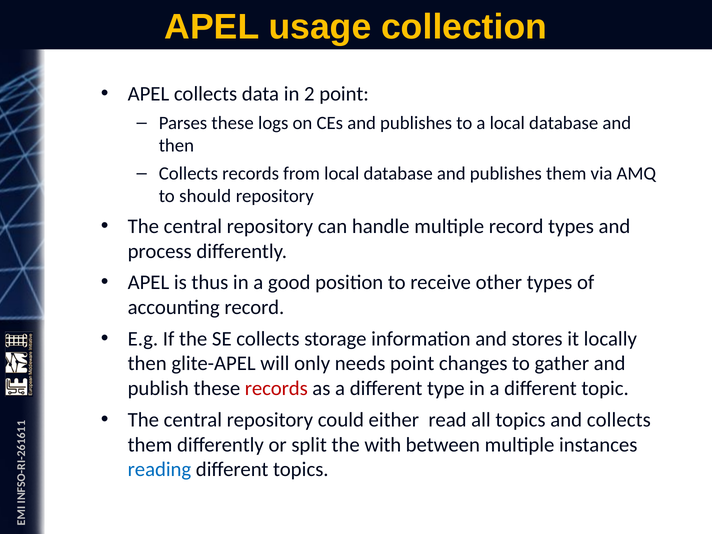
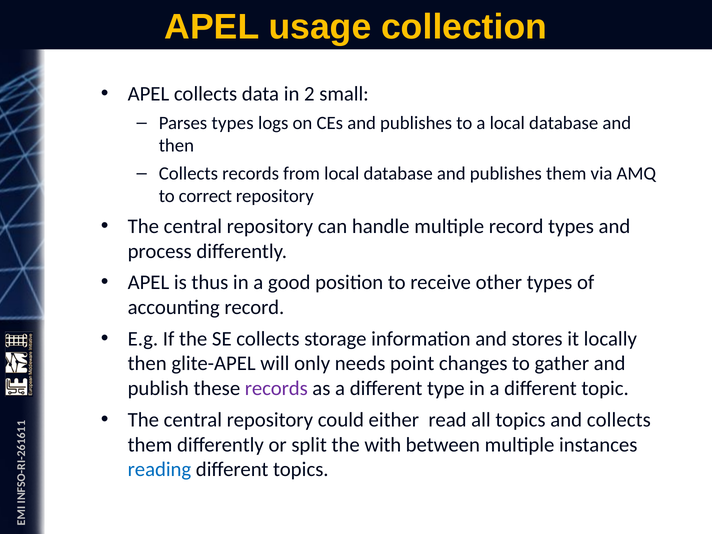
2 point: point -> small
Parses these: these -> types
should: should -> correct
records at (276, 389) colour: red -> purple
